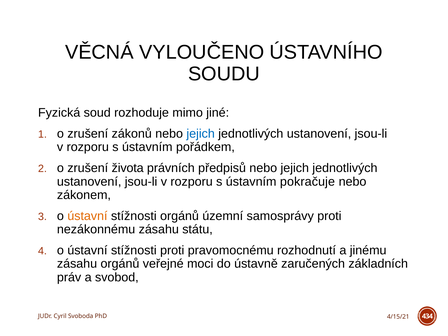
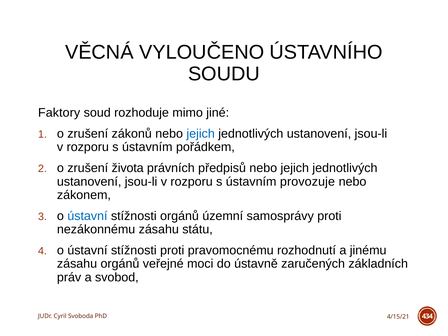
Fyzická: Fyzická -> Faktory
pokračuje: pokračuje -> provozuje
ústavní at (87, 216) colour: orange -> blue
